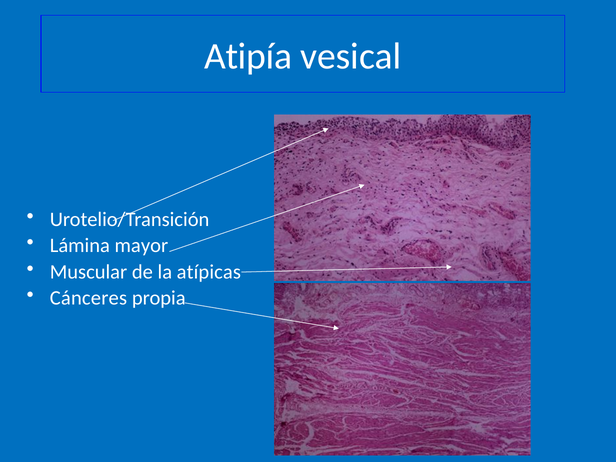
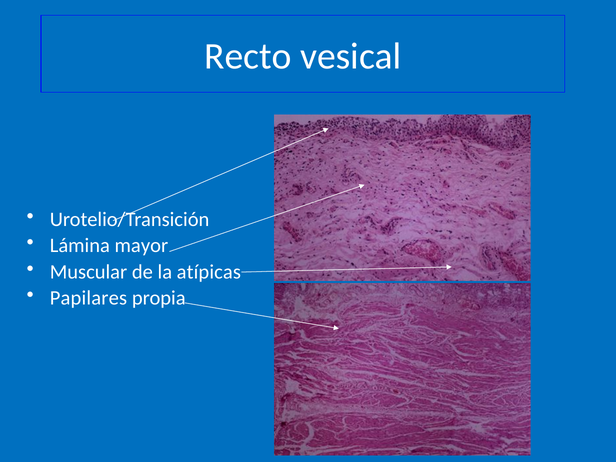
Atipía: Atipía -> Recto
Cánceres: Cánceres -> Papilares
